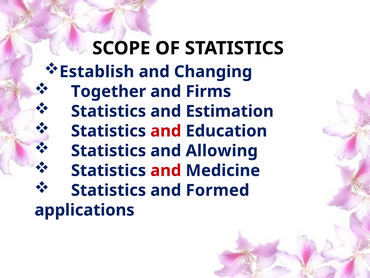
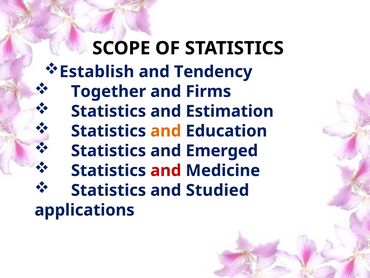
Changing: Changing -> Tendency
and at (166, 131) colour: red -> orange
Allowing: Allowing -> Emerged
Formed: Formed -> Studied
